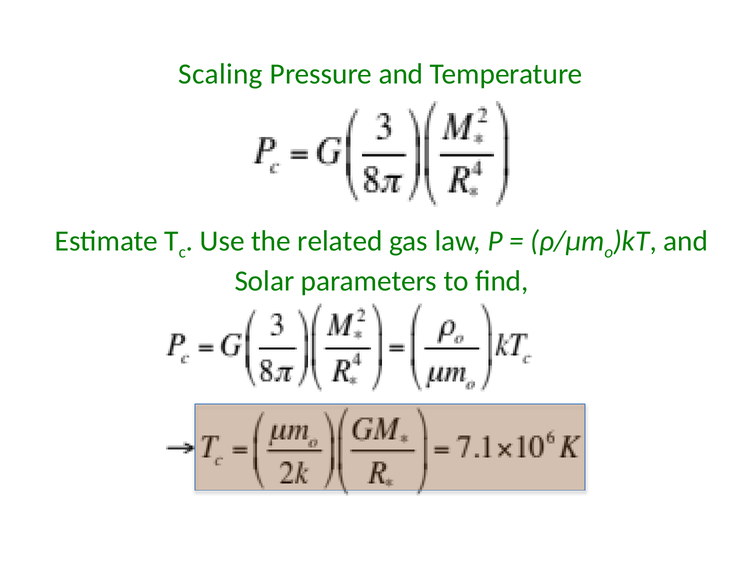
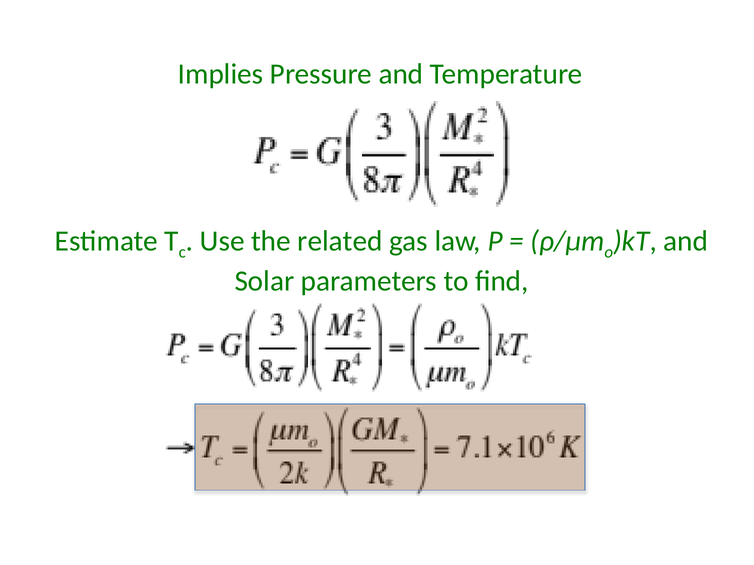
Scaling: Scaling -> Implies
